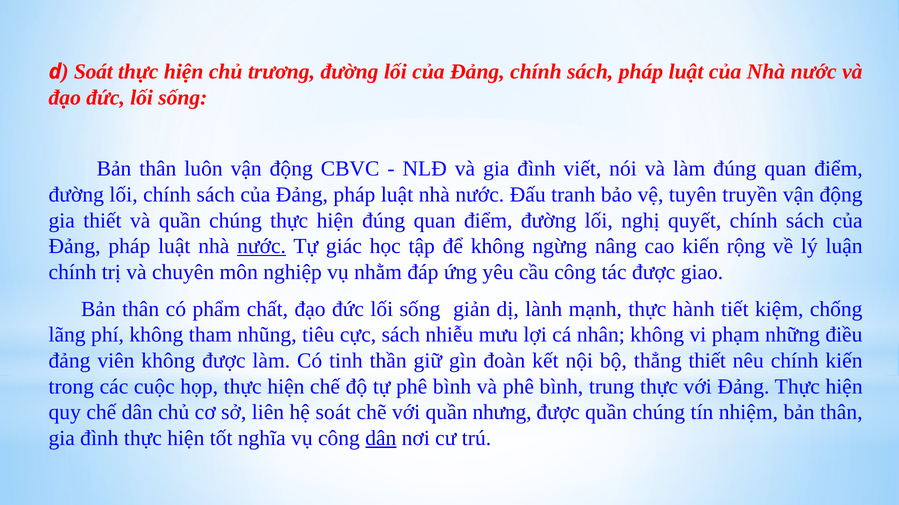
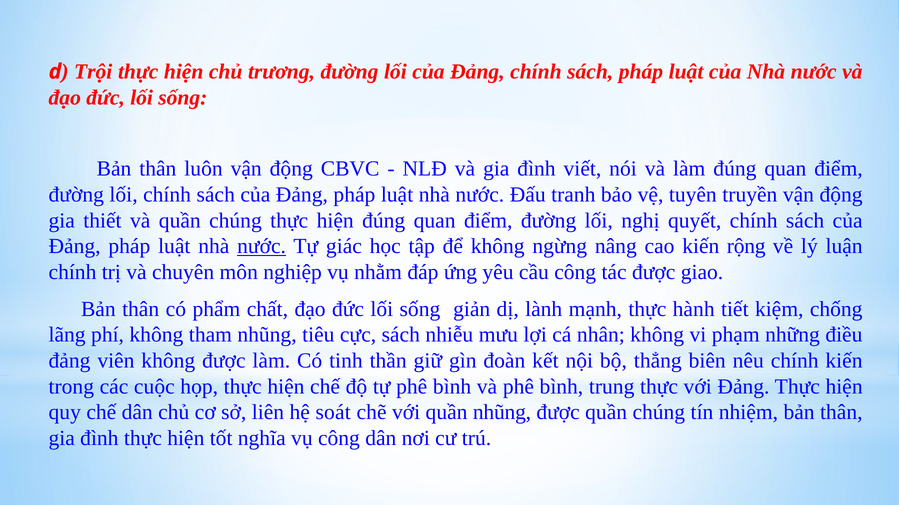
Soát at (93, 72): Soát -> Trội
thẳng thiết: thiết -> biên
quần nhưng: nhưng -> nhũng
dân at (381, 439) underline: present -> none
